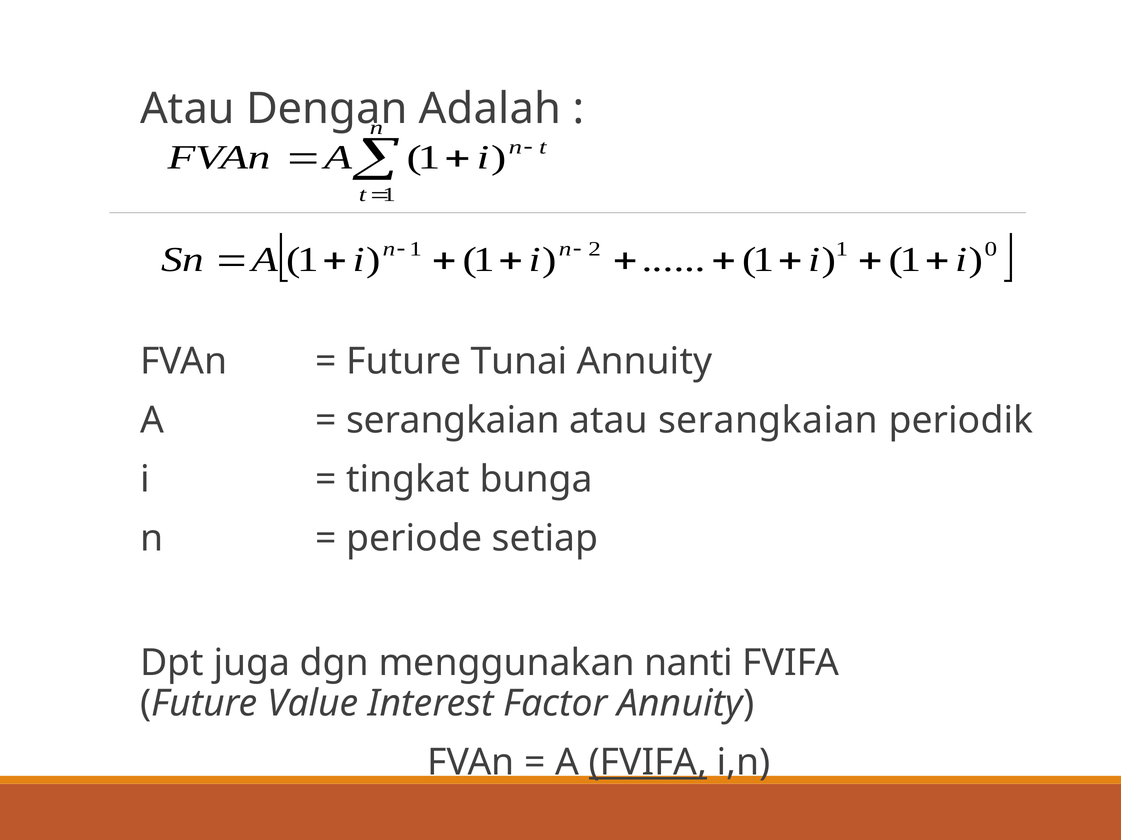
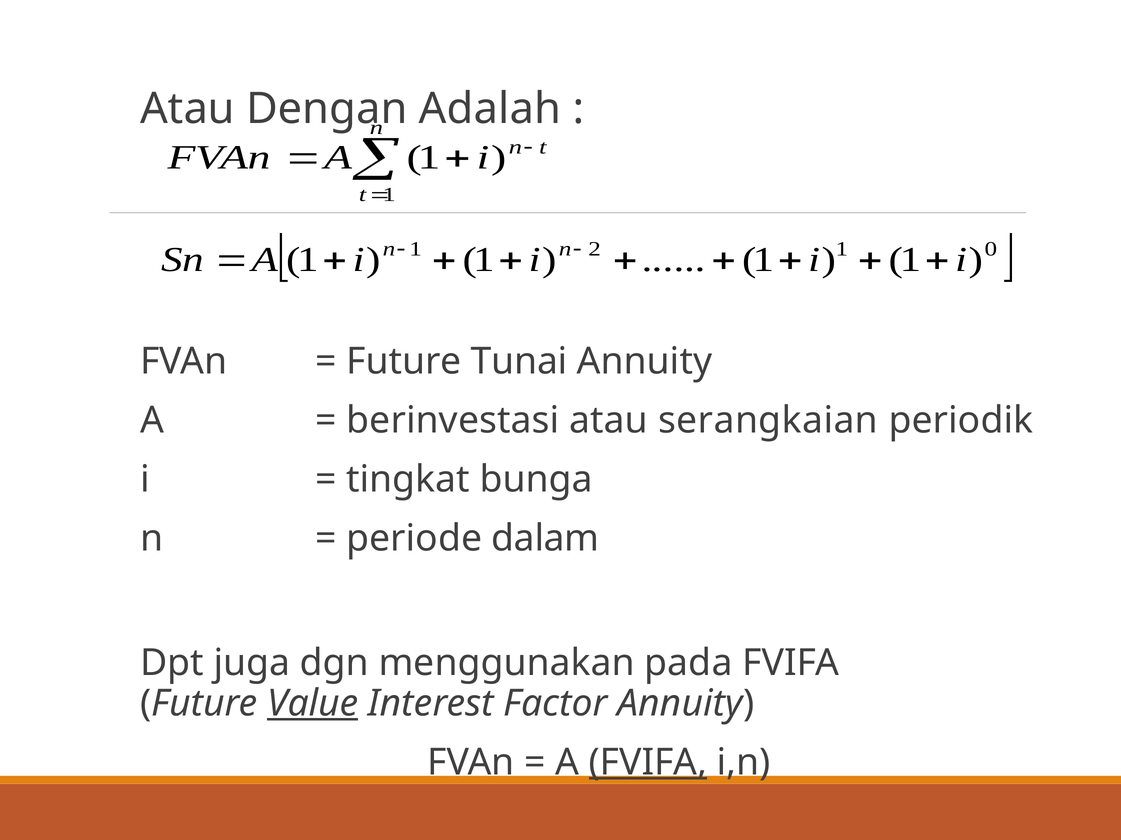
serangkaian at (453, 421): serangkaian -> berinvestasi
setiap: setiap -> dalam
nanti: nanti -> pada
Value underline: none -> present
